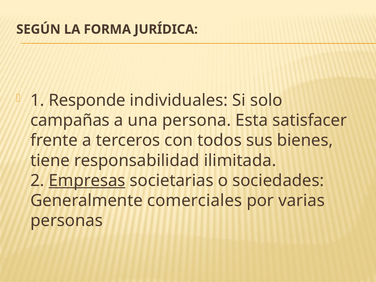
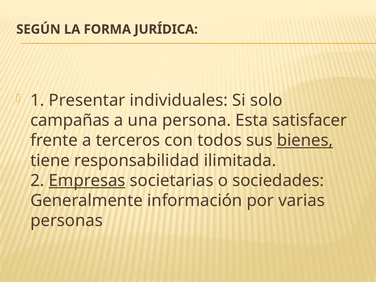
Responde: Responde -> Presentar
bienes underline: none -> present
comerciales: comerciales -> información
